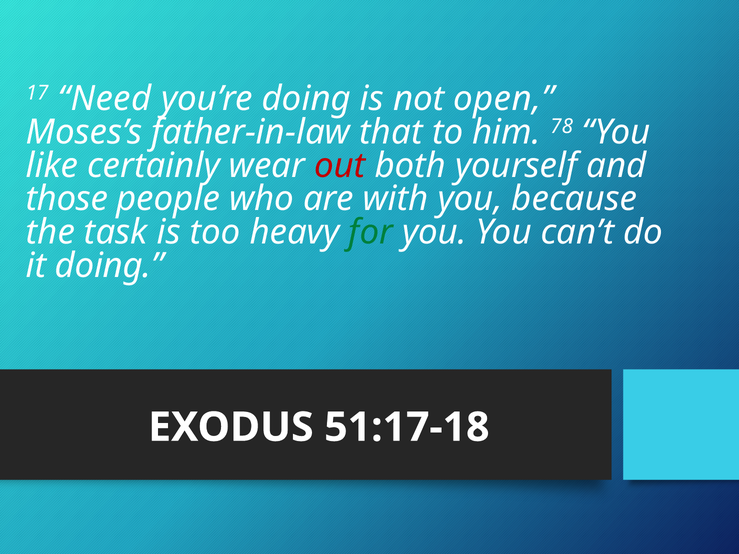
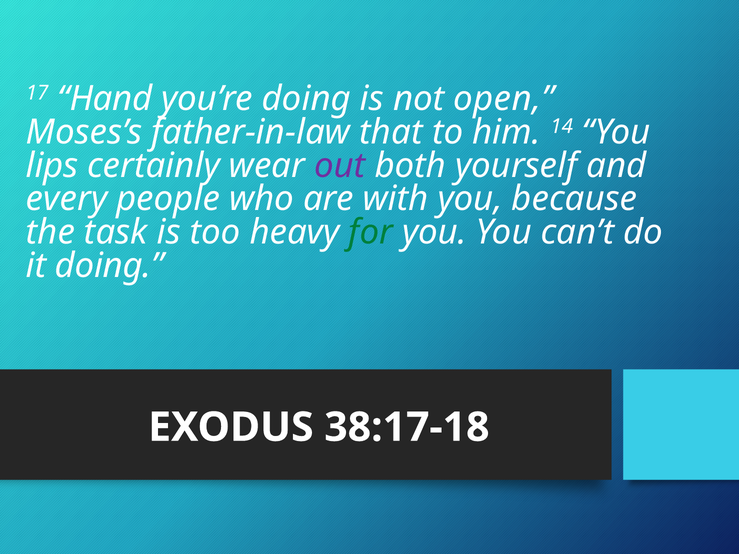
Need: Need -> Hand
78: 78 -> 14
like: like -> lips
out colour: red -> purple
those: those -> every
51:17-18: 51:17-18 -> 38:17-18
